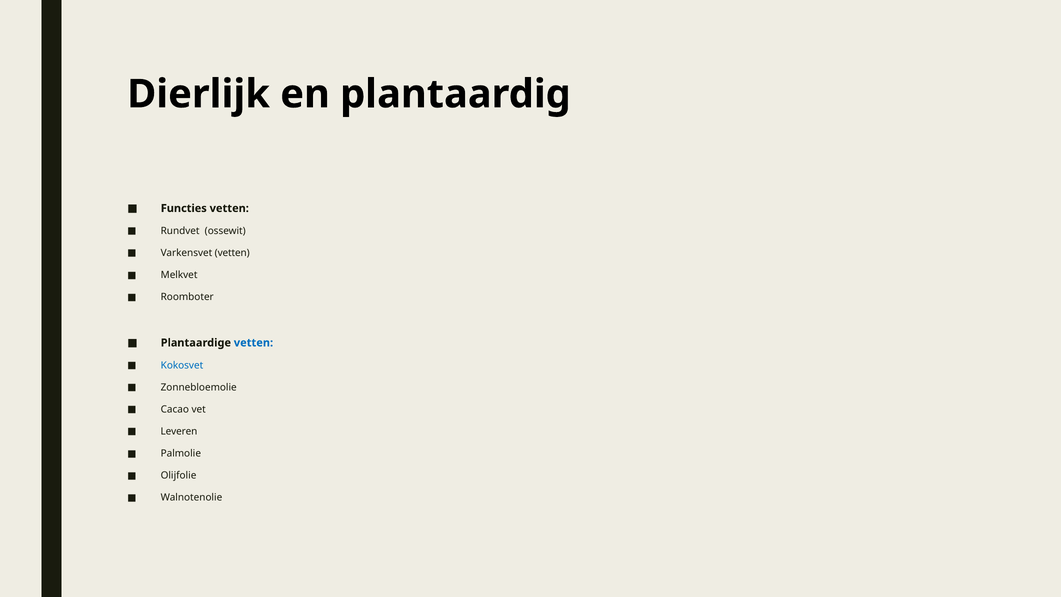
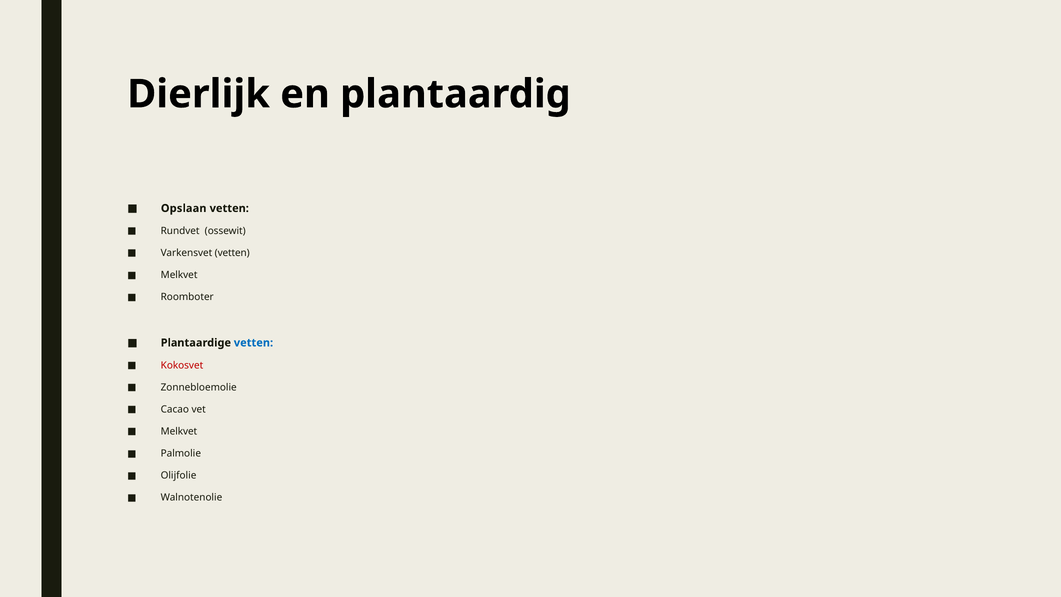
Functies: Functies -> Opslaan
Kokosvet colour: blue -> red
Leveren at (179, 431): Leveren -> Melkvet
